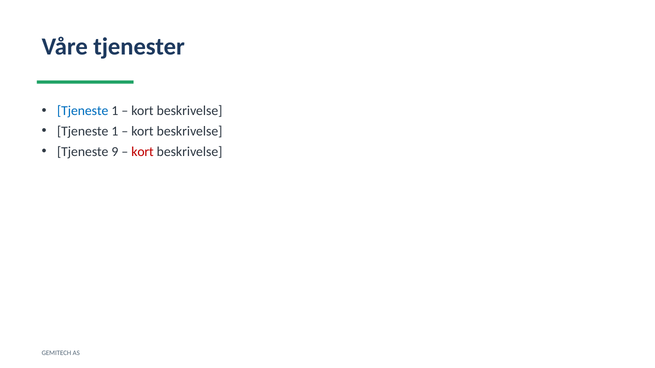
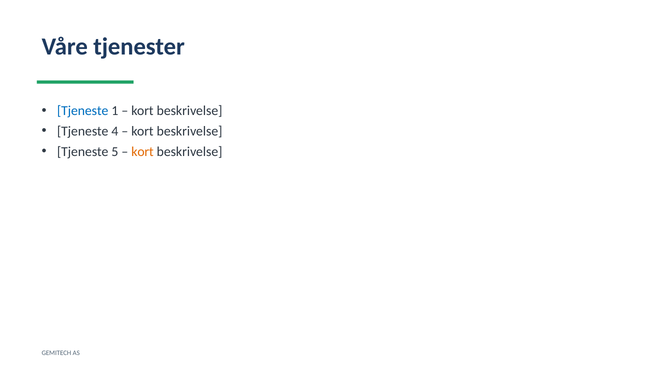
1 at (115, 131): 1 -> 4
9: 9 -> 5
kort at (142, 152) colour: red -> orange
